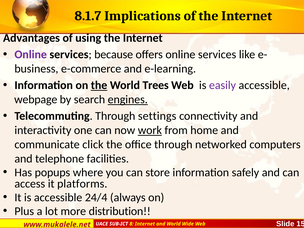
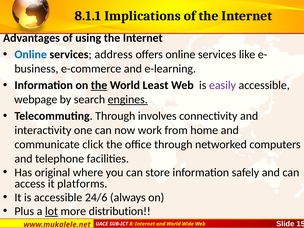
8.1.7: 8.1.7 -> 8.1.1
Online at (31, 55) colour: purple -> blue
because: because -> address
Trees: Trees -> Least
settings: settings -> involves
work underline: present -> none
popups: popups -> original
24/4: 24/4 -> 24/6
lot underline: none -> present
